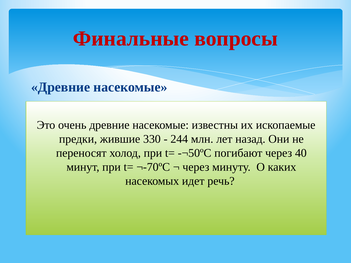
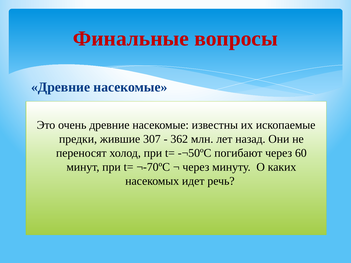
330: 330 -> 307
244: 244 -> 362
40: 40 -> 60
